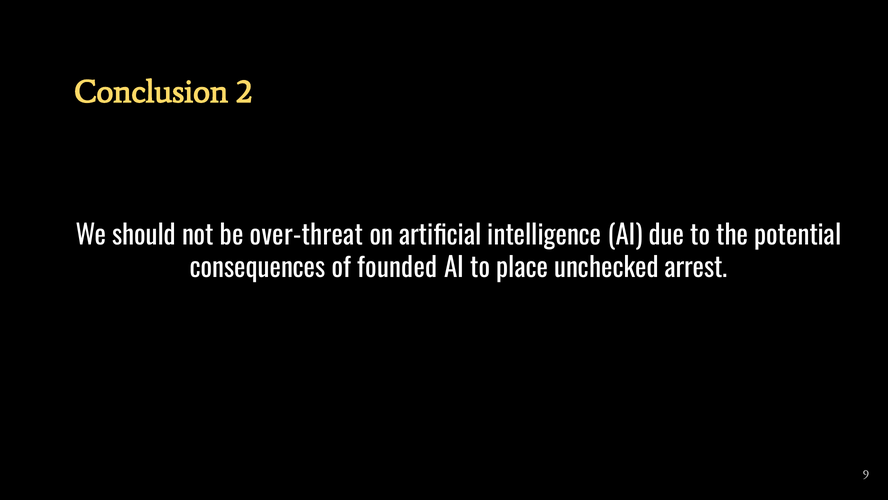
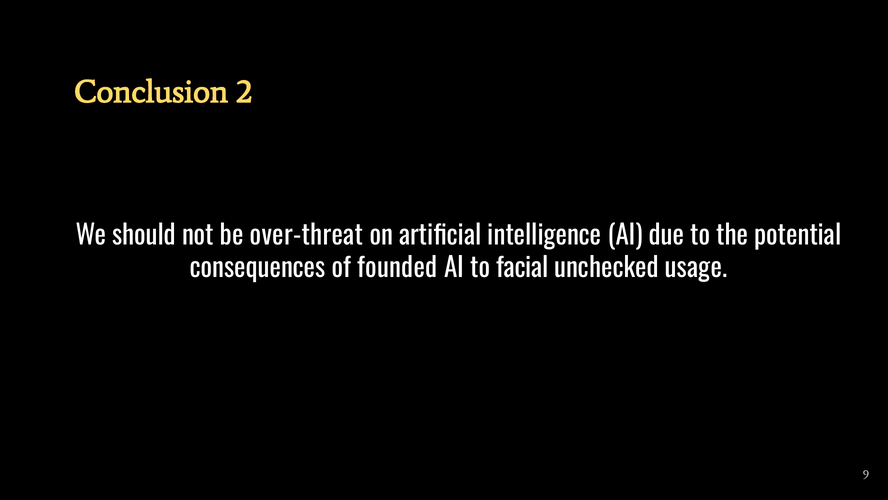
place: place -> facial
arrest: arrest -> usage
